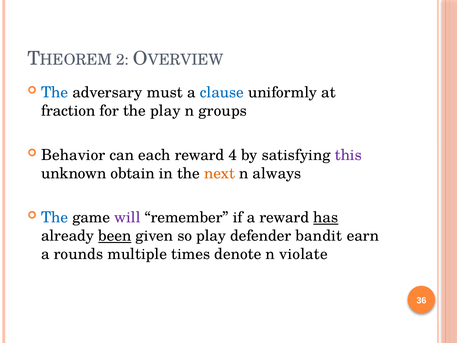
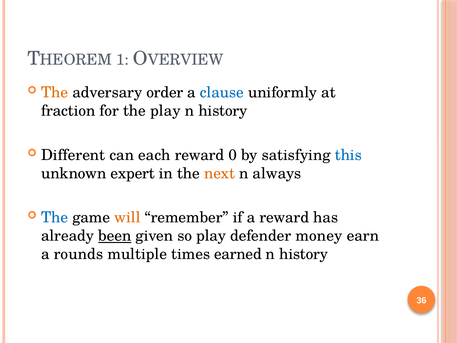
2: 2 -> 1
The at (55, 92) colour: blue -> orange
must: must -> order
groups at (223, 111): groups -> history
Behavior: Behavior -> Different
4: 4 -> 0
this colour: purple -> blue
obtain: obtain -> expert
will colour: purple -> orange
has underline: present -> none
bandit: bandit -> money
denote: denote -> earned
violate at (303, 254): violate -> history
